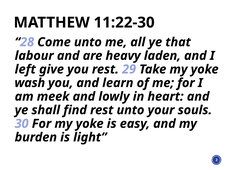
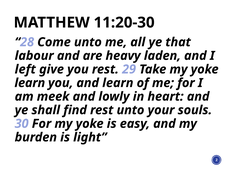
11:22-30: 11:22-30 -> 11:20-30
wash at (30, 83): wash -> learn
